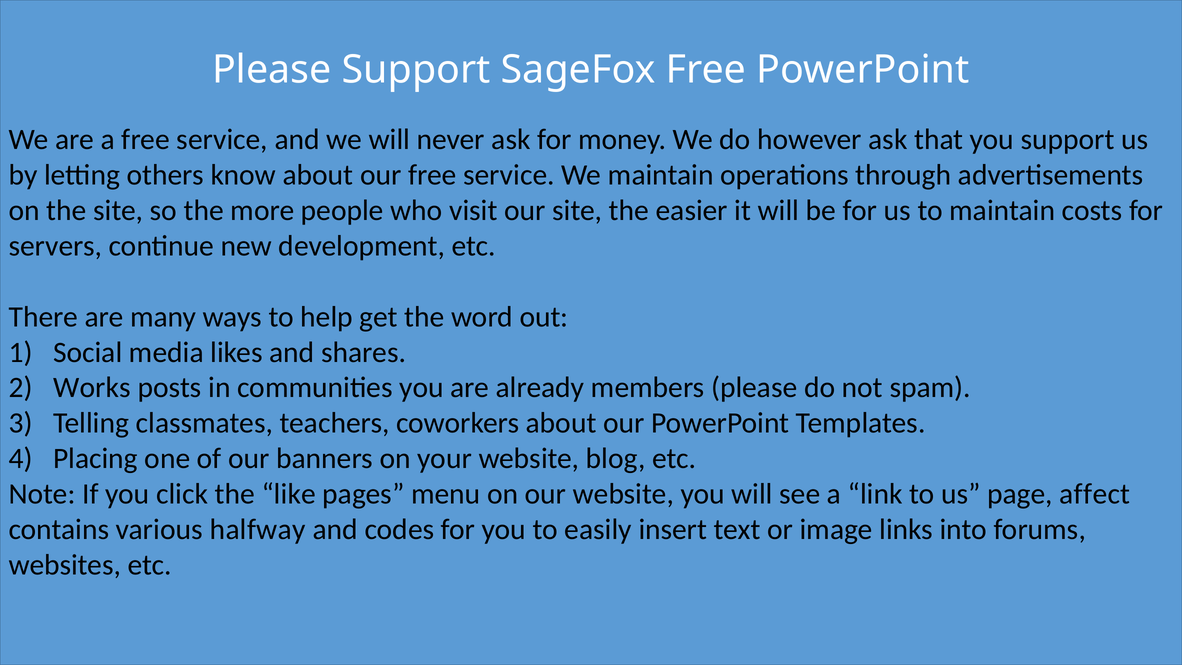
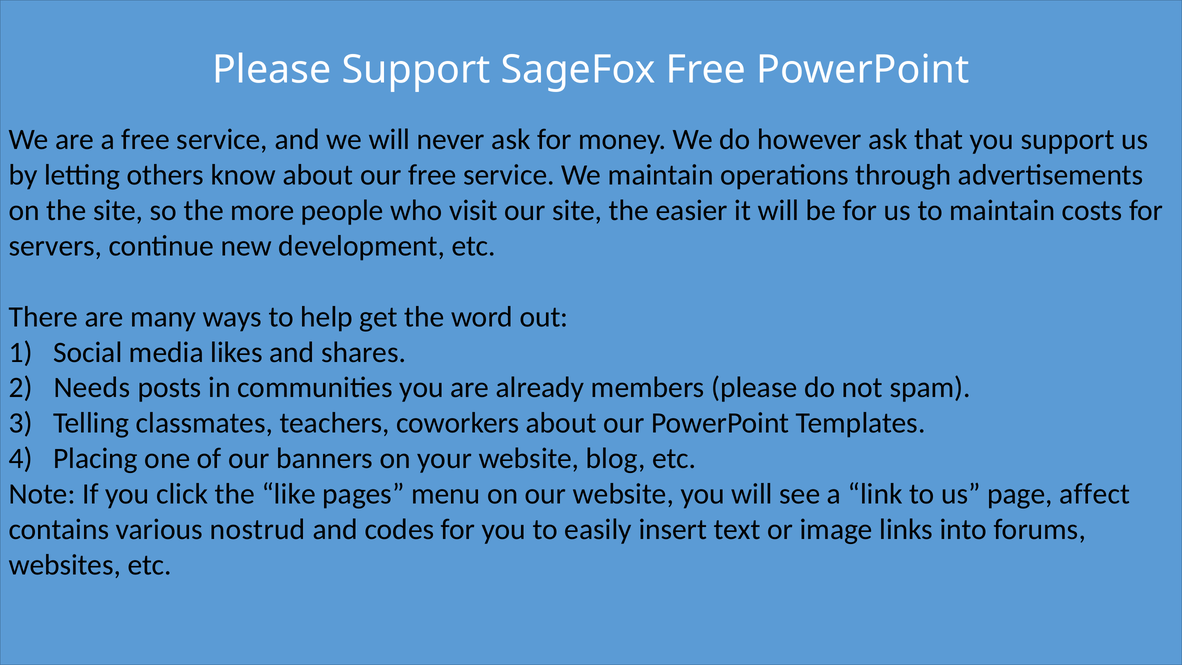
Works: Works -> Needs
halfway: halfway -> nostrud
